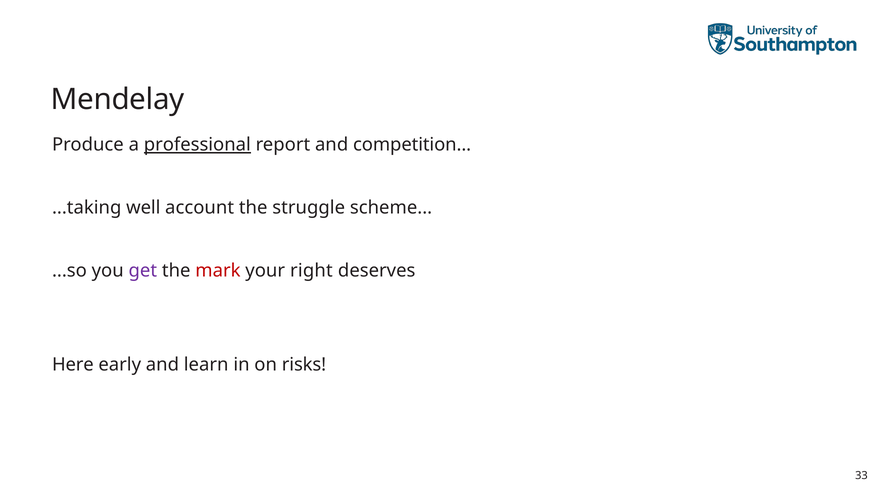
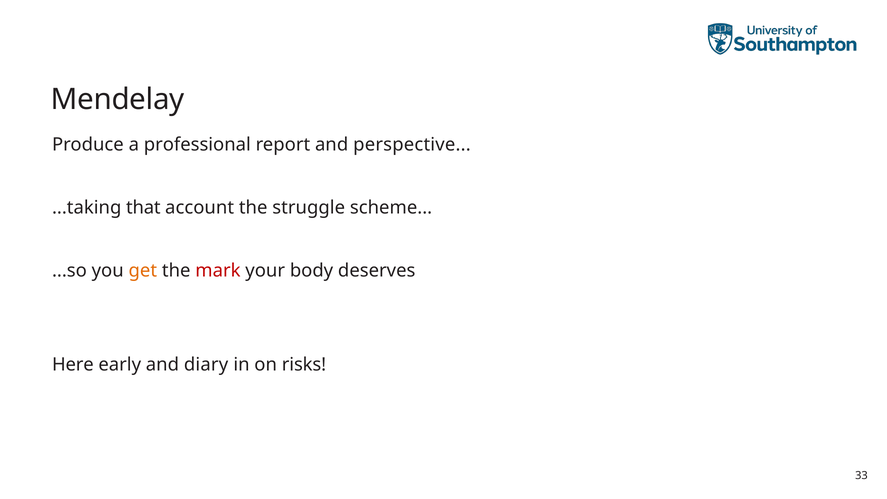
professional underline: present -> none
competition: competition -> perspective
well: well -> that
get colour: purple -> orange
right: right -> body
learn: learn -> diary
